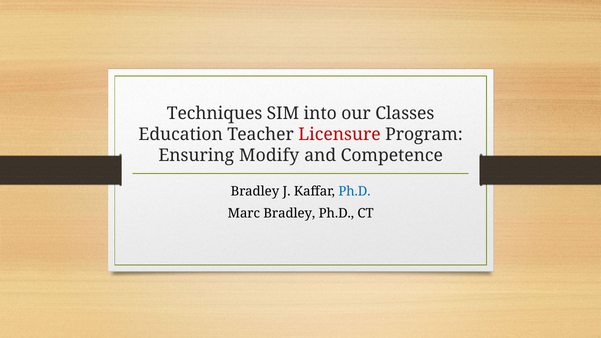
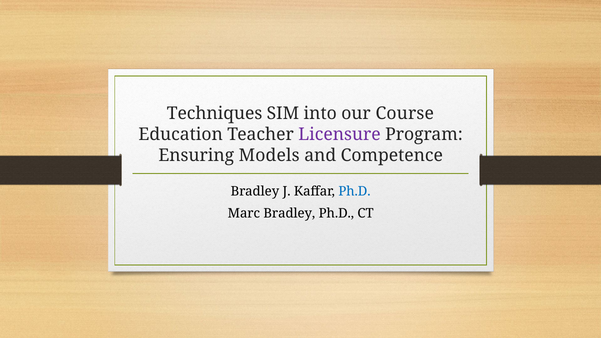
Classes: Classes -> Course
Licensure colour: red -> purple
Modify: Modify -> Models
